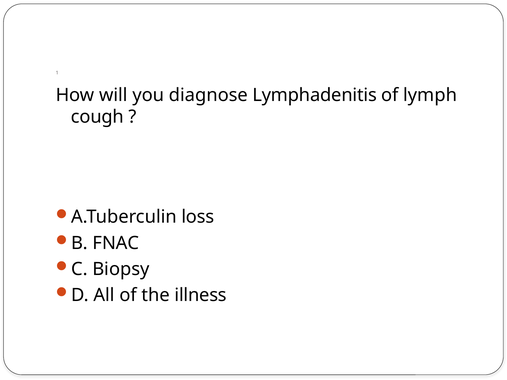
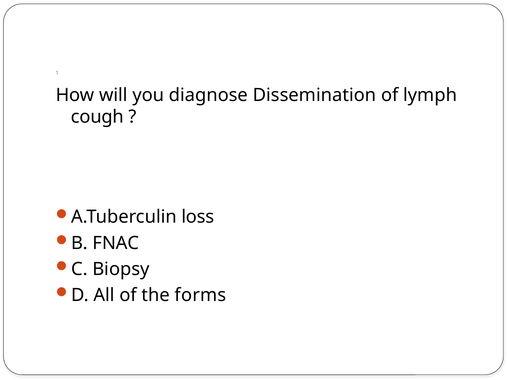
Lymphadenitis: Lymphadenitis -> Dissemination
illness: illness -> forms
